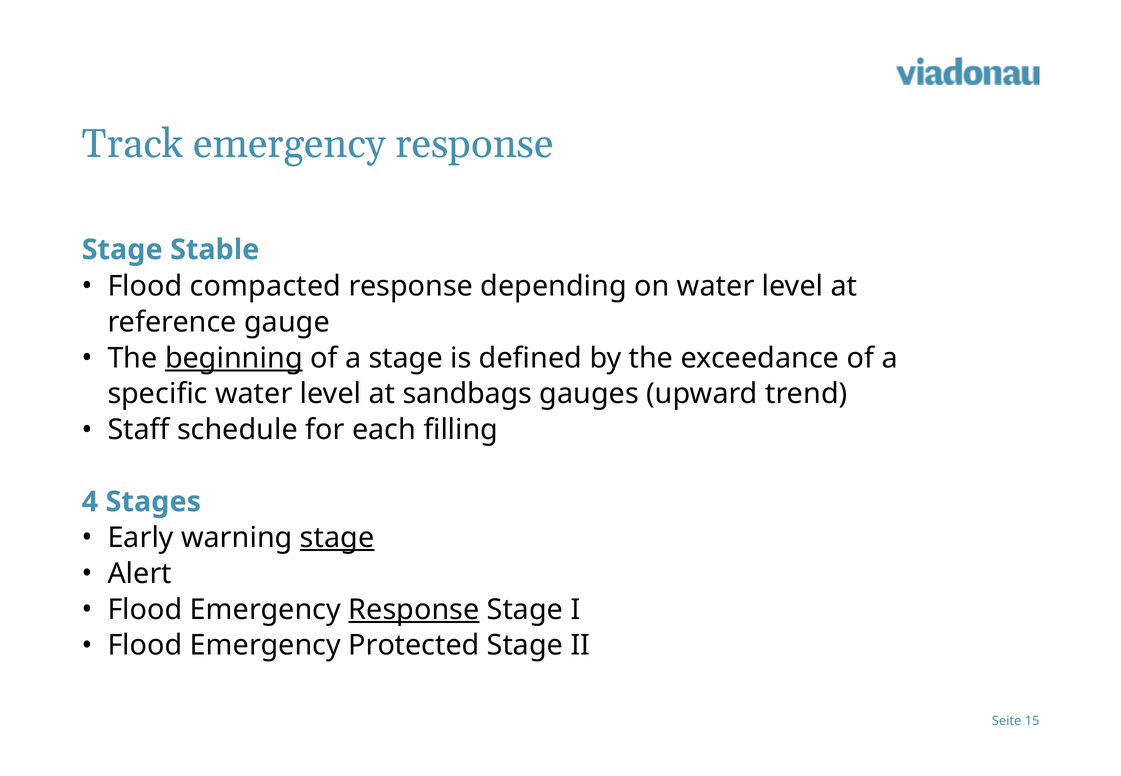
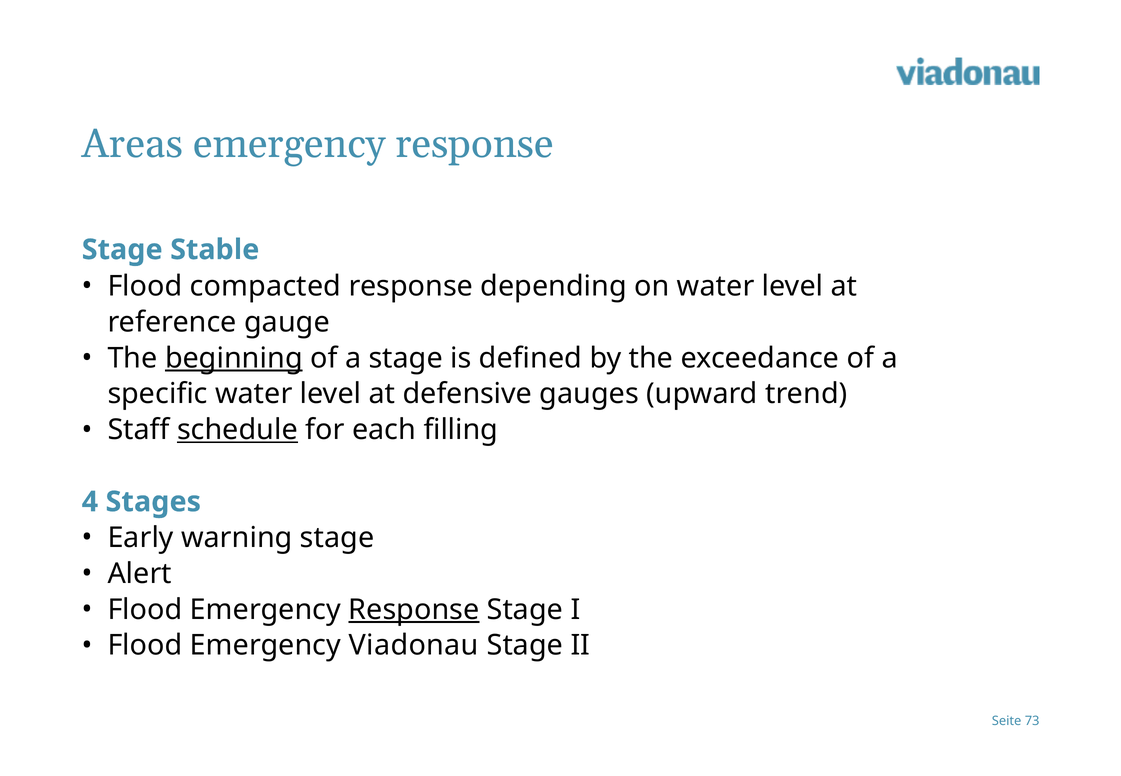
Track: Track -> Areas
sandbags: sandbags -> defensive
schedule underline: none -> present
stage at (337, 538) underline: present -> none
Protected: Protected -> Viadonau
15: 15 -> 73
